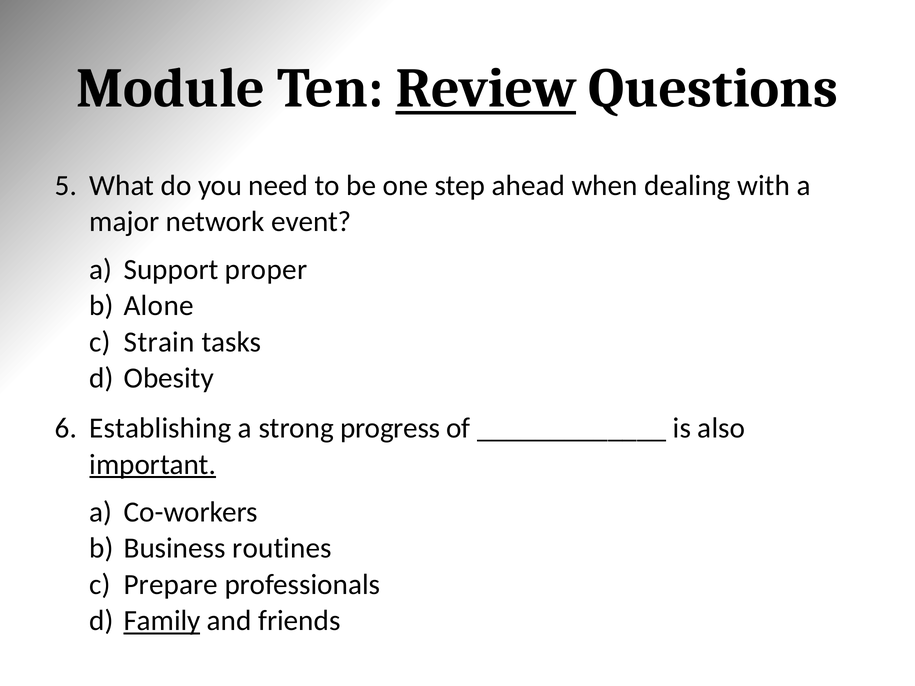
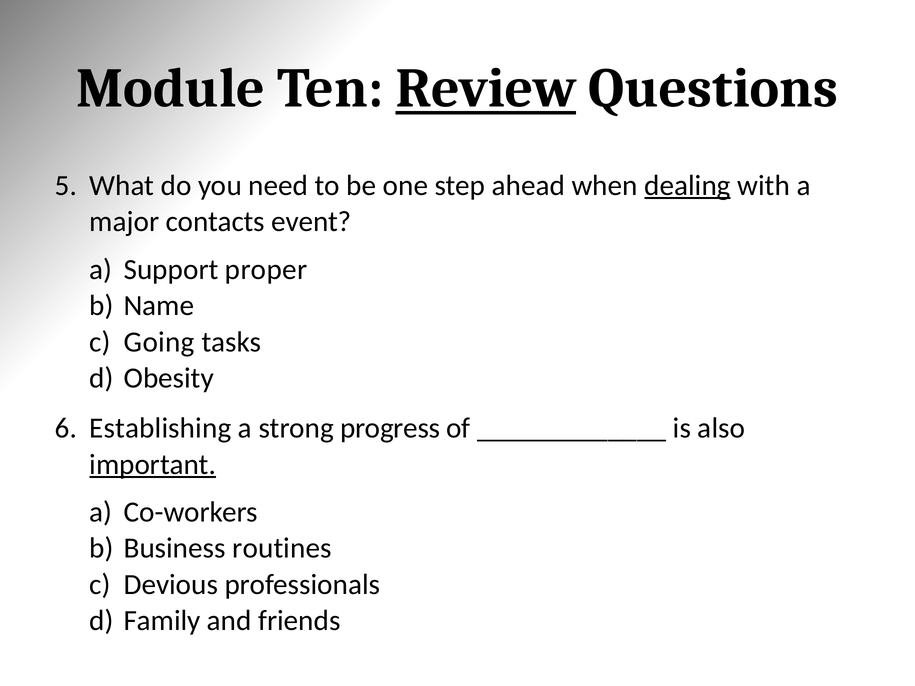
dealing underline: none -> present
network: network -> contacts
Alone: Alone -> Name
Strain: Strain -> Going
Prepare: Prepare -> Devious
Family underline: present -> none
